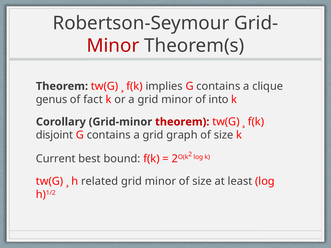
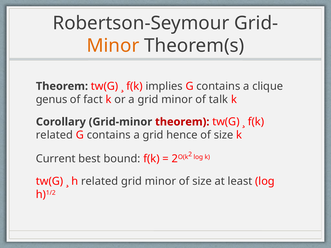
Minor at (113, 46) colour: red -> orange
into: into -> talk
disjoint at (54, 135): disjoint -> related
graph: graph -> hence
